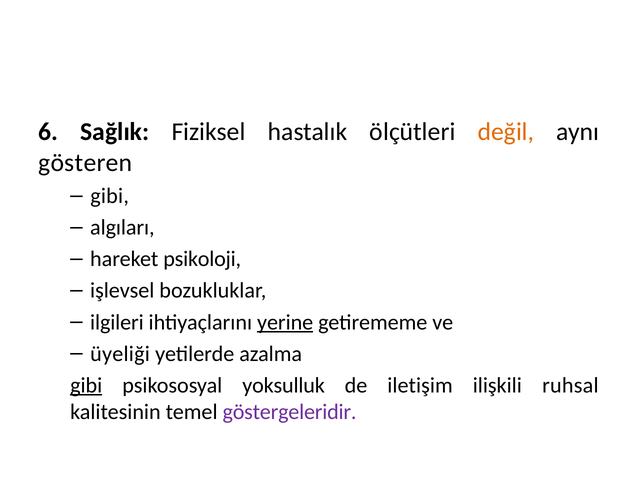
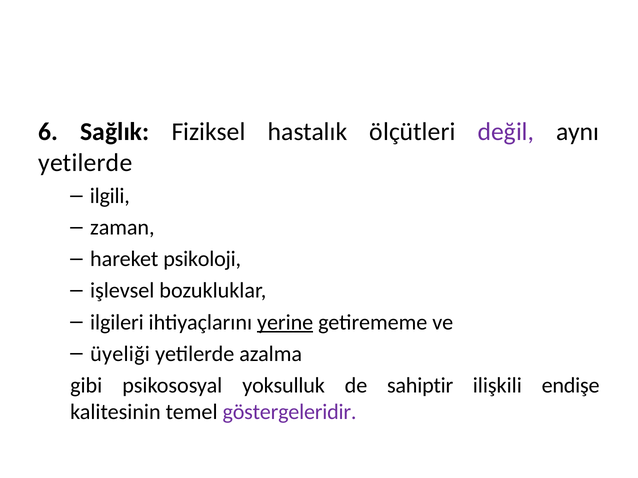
değil colour: orange -> purple
gösteren at (85, 163): gösteren -> yetilerde
gibi at (110, 196): gibi -> ilgili
algıları: algıları -> zaman
gibi at (86, 386) underline: present -> none
iletişim: iletişim -> sahiptir
ruhsal: ruhsal -> endişe
